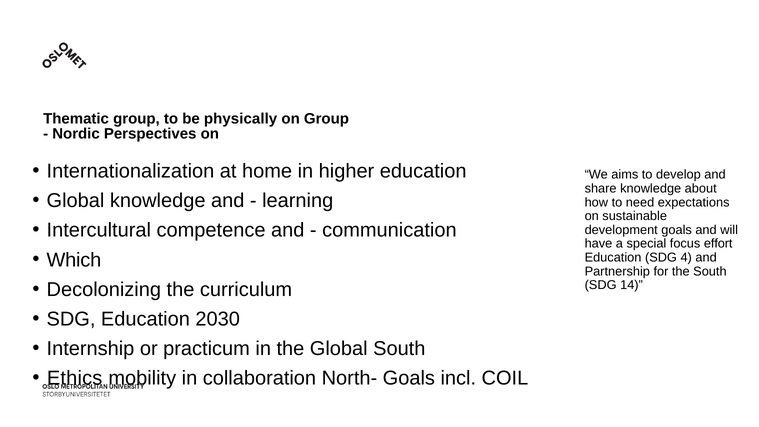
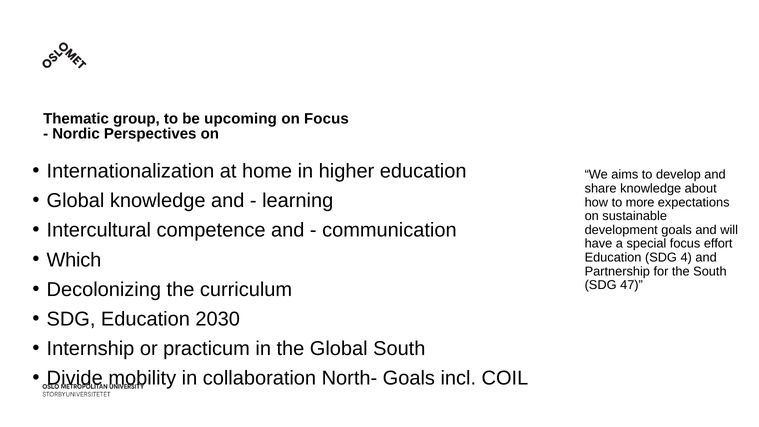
physically: physically -> upcoming
on Group: Group -> Focus
need: need -> more
14: 14 -> 47
Ethics: Ethics -> Divide
